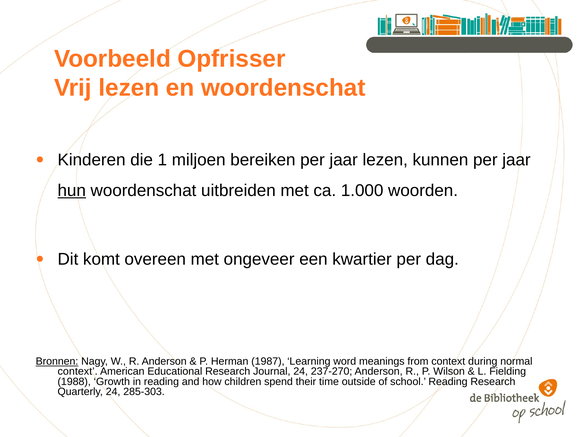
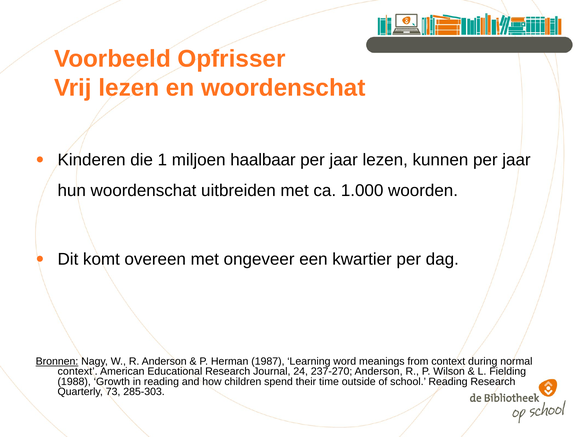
bereiken: bereiken -> haalbaar
hun underline: present -> none
Quarterly 24: 24 -> 73
